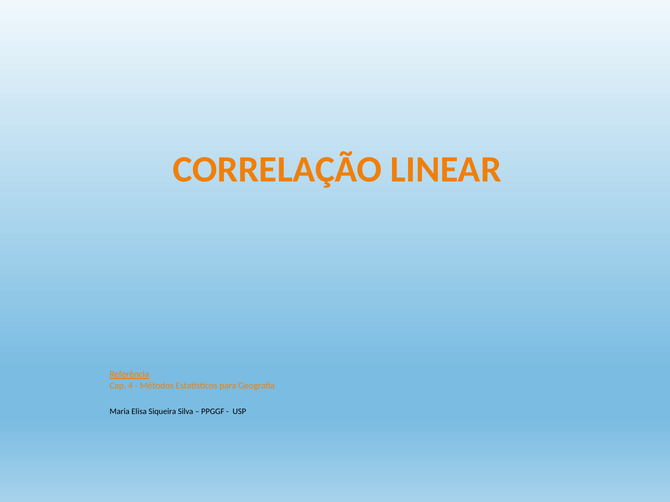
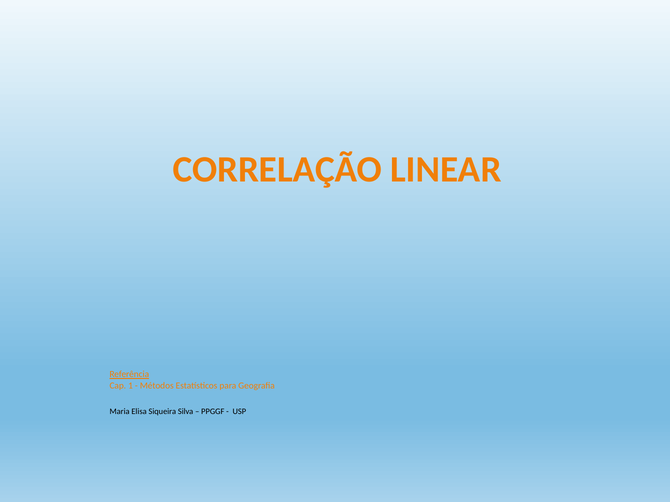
4: 4 -> 1
